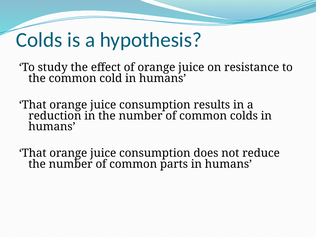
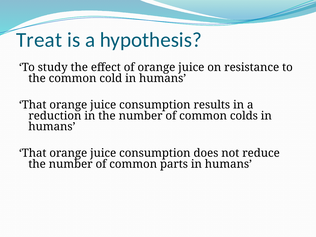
Colds at (39, 40): Colds -> Treat
